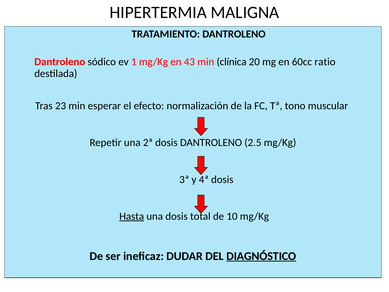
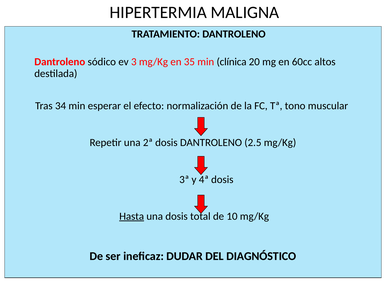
1: 1 -> 3
43: 43 -> 35
ratio: ratio -> altos
23: 23 -> 34
DIAGNÓSTICO underline: present -> none
